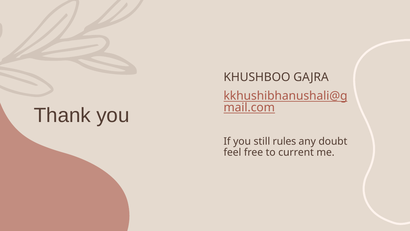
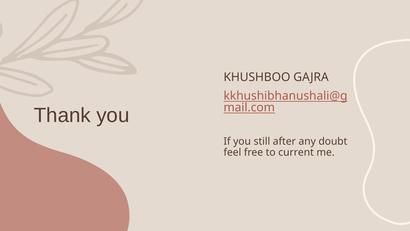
rules: rules -> after
